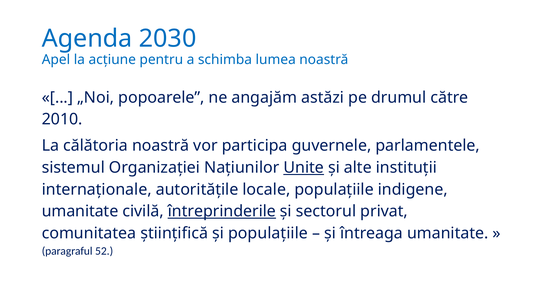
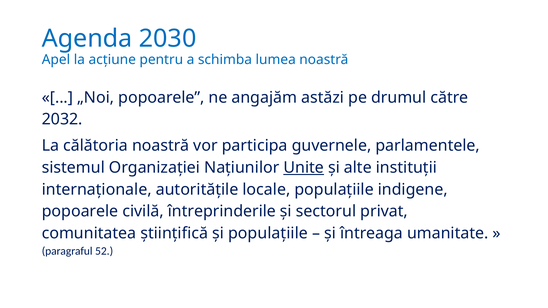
2010: 2010 -> 2032
umanitate at (80, 211): umanitate -> popoarele
întreprinderile underline: present -> none
